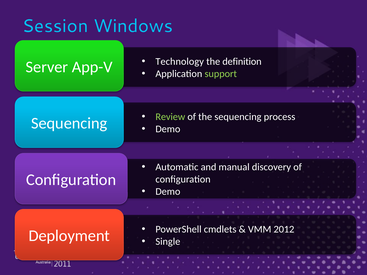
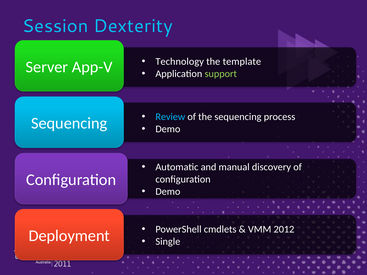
Windows: Windows -> Dexterity
definition: definition -> template
Review colour: light green -> light blue
